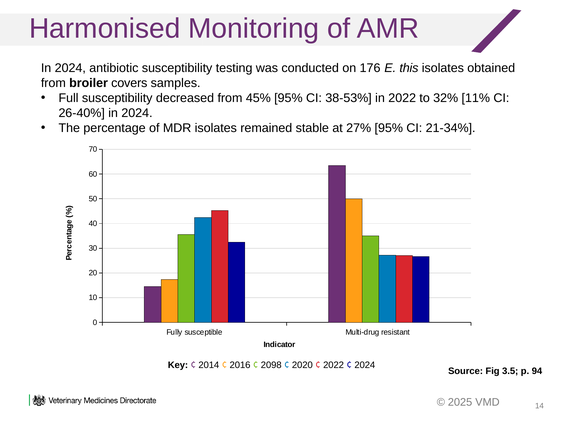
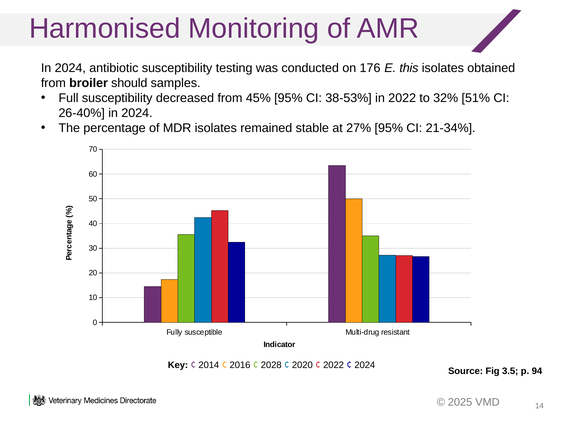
covers: covers -> should
11%: 11% -> 51%
2098: 2098 -> 2028
